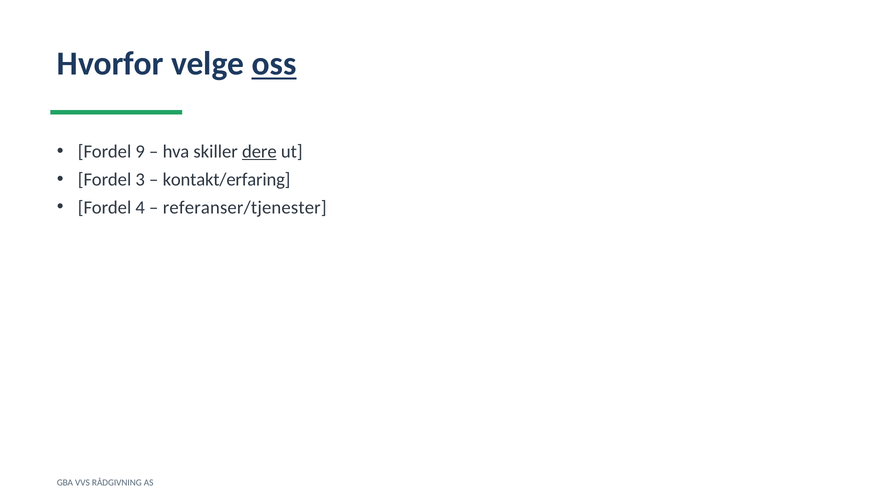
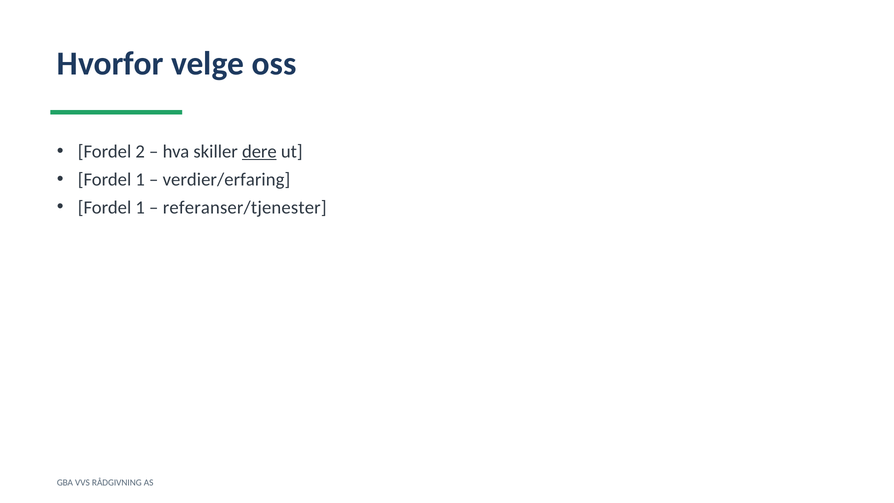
oss underline: present -> none
9: 9 -> 2
3 at (140, 179): 3 -> 1
kontakt/erfaring: kontakt/erfaring -> verdier/erfaring
4 at (140, 207): 4 -> 1
